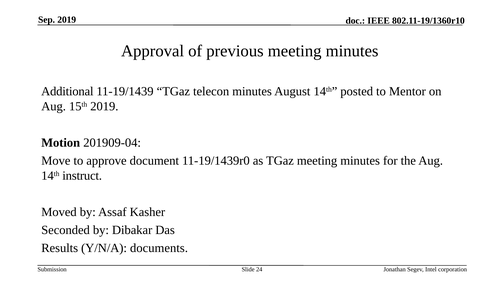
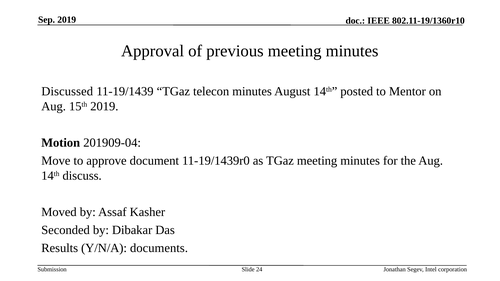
Additional: Additional -> Discussed
instruct: instruct -> discuss
